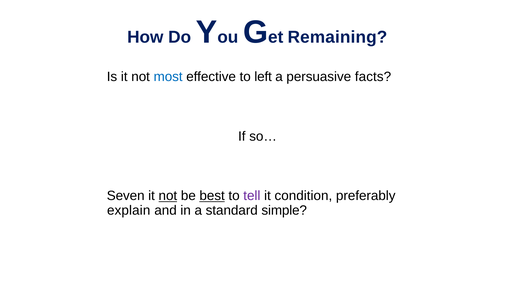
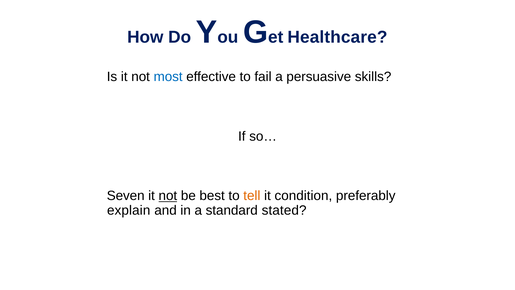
Remaining: Remaining -> Healthcare
left: left -> fail
facts: facts -> skills
best underline: present -> none
tell colour: purple -> orange
simple: simple -> stated
